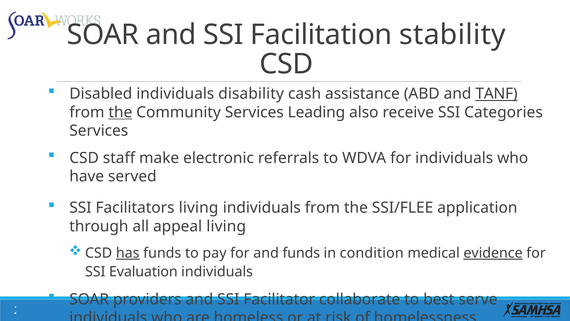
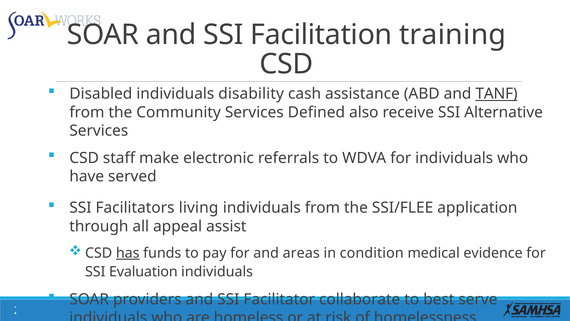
stability: stability -> training
the at (120, 112) underline: present -> none
Leading: Leading -> Defined
Categories: Categories -> Alternative
appeal living: living -> assist
and funds: funds -> areas
evidence underline: present -> none
